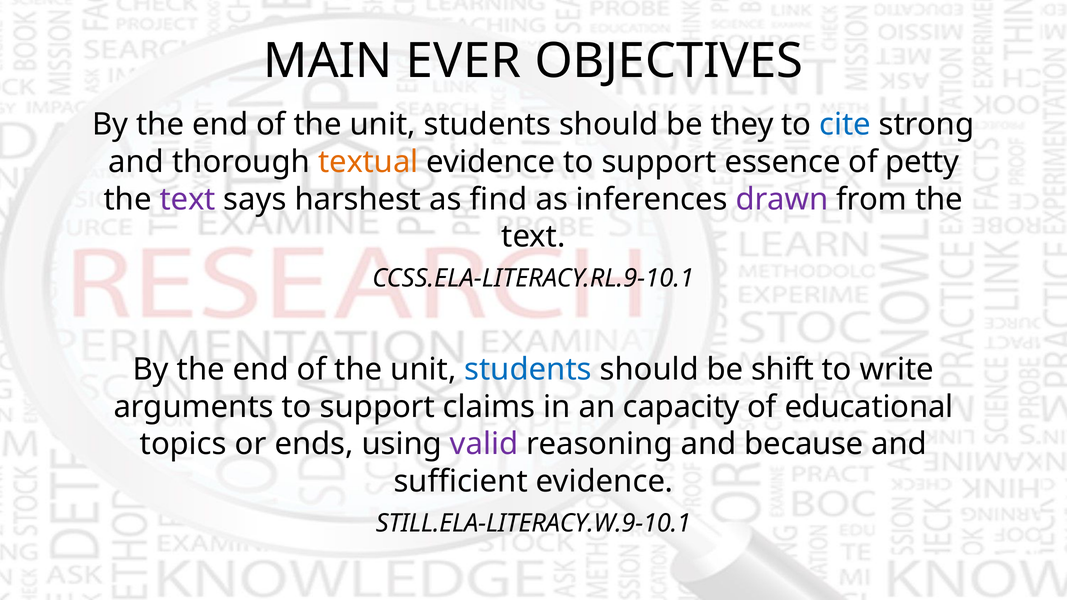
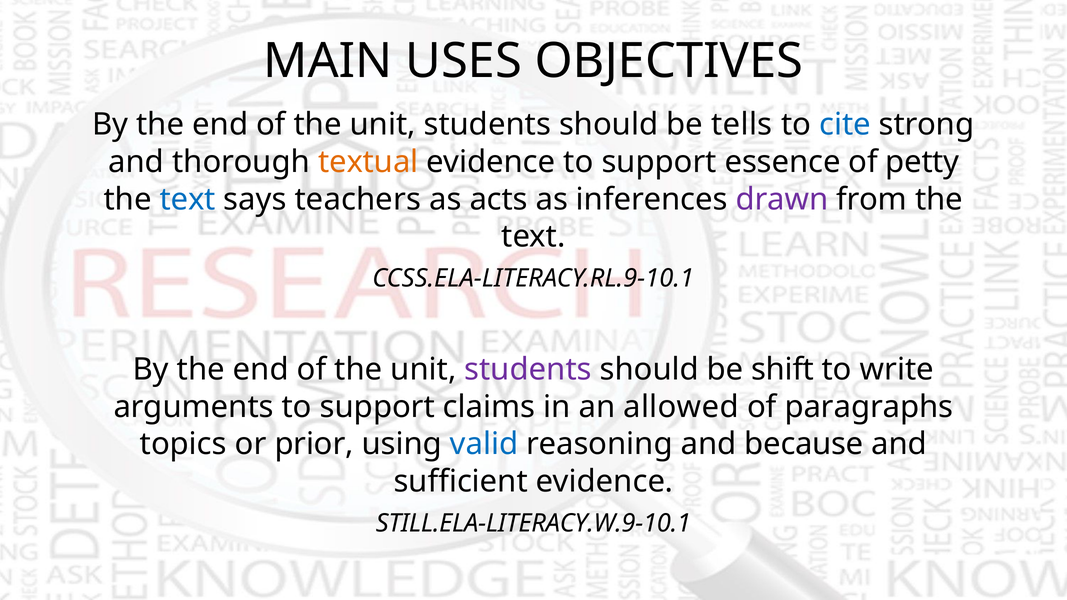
EVER: EVER -> USES
they: they -> tells
text at (188, 199) colour: purple -> blue
harshest: harshest -> teachers
find: find -> acts
students at (528, 370) colour: blue -> purple
capacity: capacity -> allowed
educational: educational -> paragraphs
ends: ends -> prior
valid colour: purple -> blue
